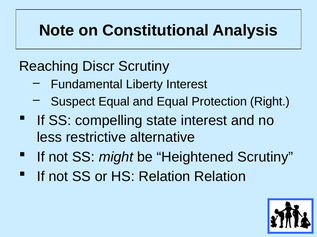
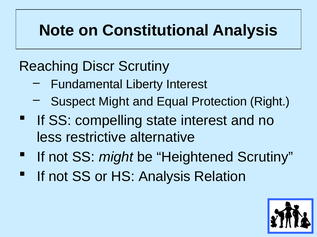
Suspect Equal: Equal -> Might
HS Relation: Relation -> Analysis
